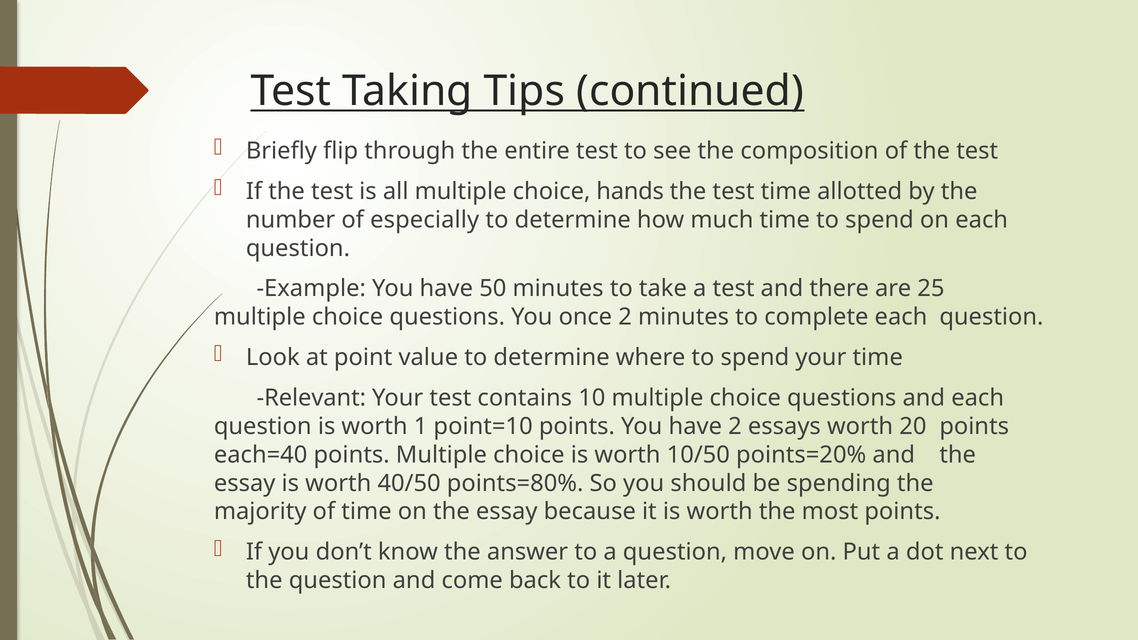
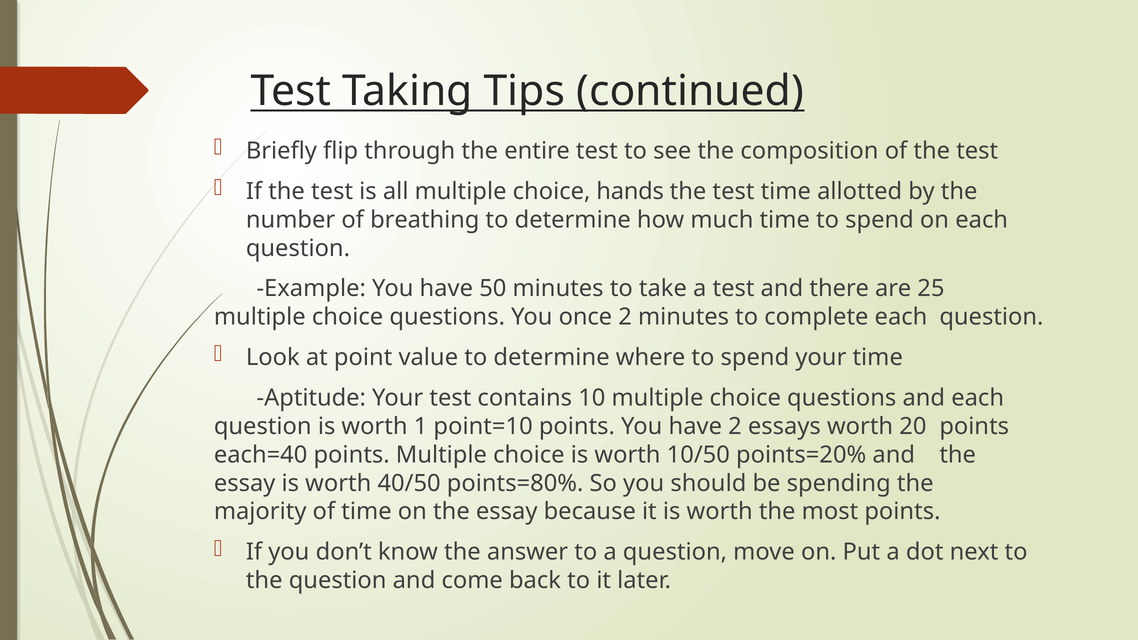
especially: especially -> breathing
Relevant: Relevant -> Aptitude
